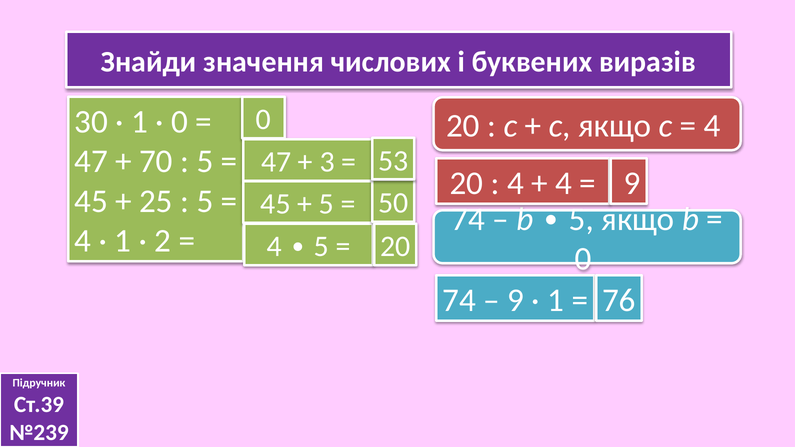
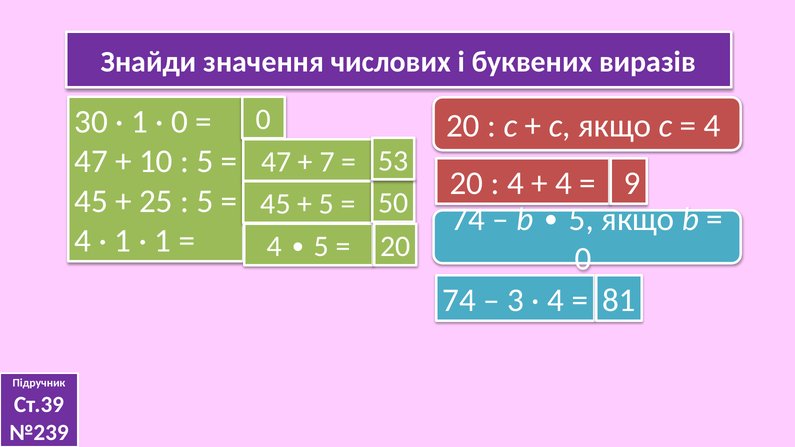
70: 70 -> 10
3: 3 -> 7
2 at (163, 241): 2 -> 1
9 at (516, 301): 9 -> 3
1 at (556, 301): 1 -> 4
76: 76 -> 81
